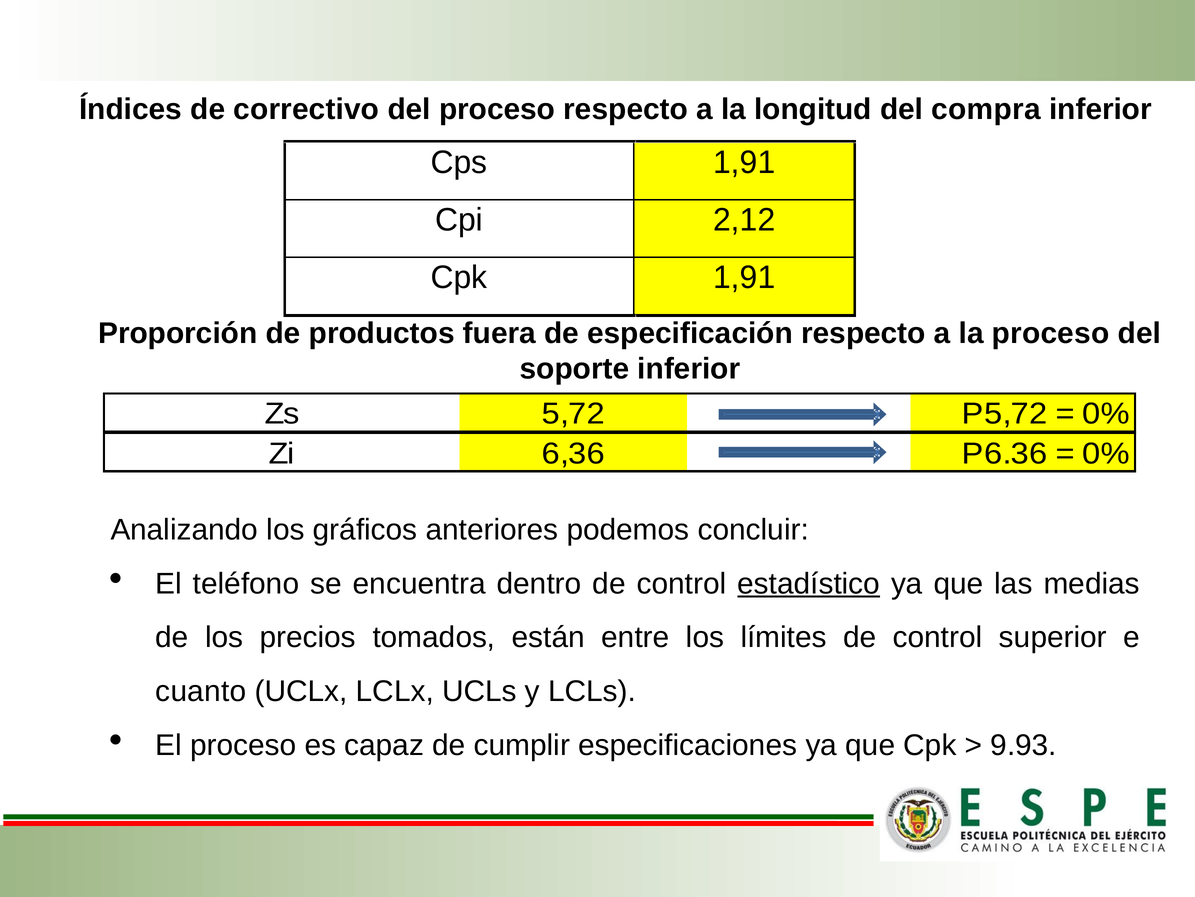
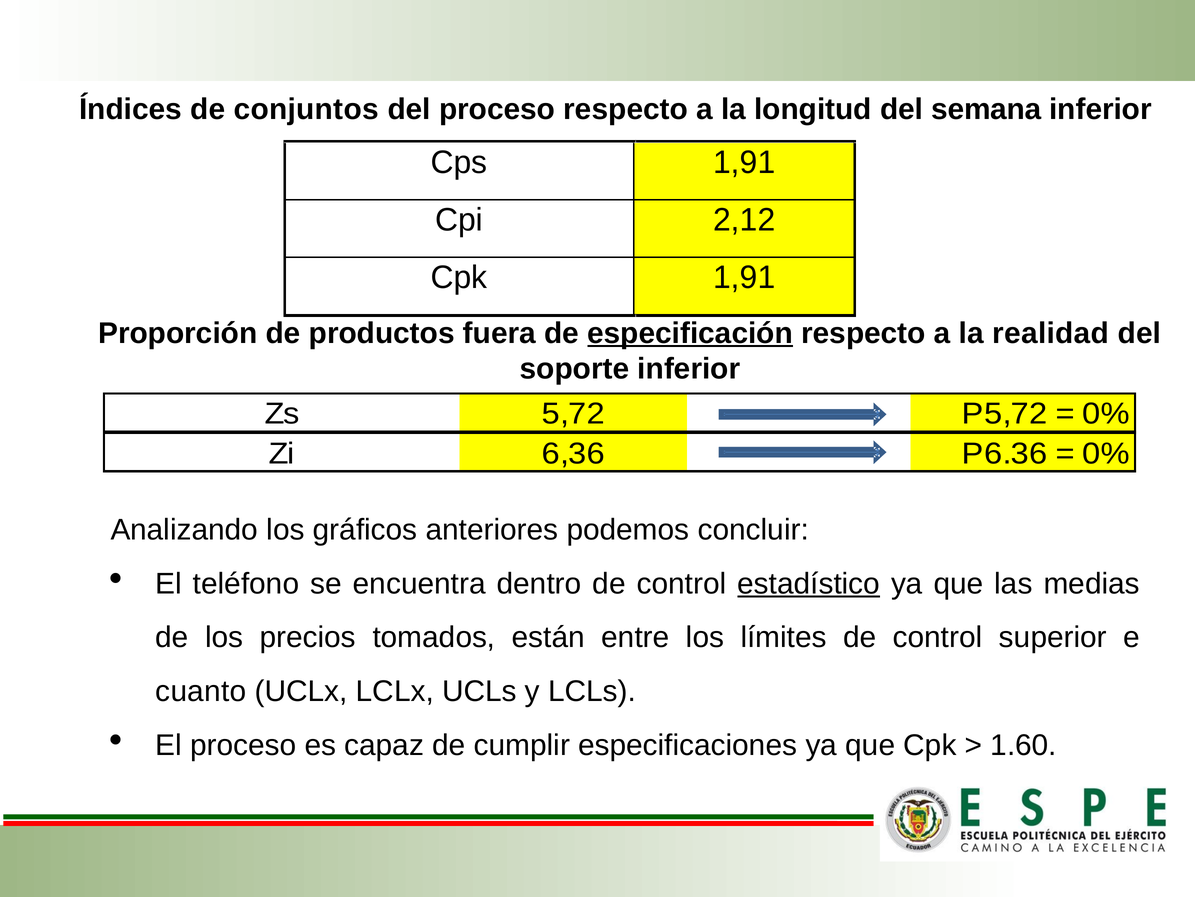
correctivo: correctivo -> conjuntos
compra: compra -> semana
especificación underline: none -> present
la proceso: proceso -> realidad
9.93: 9.93 -> 1.60
